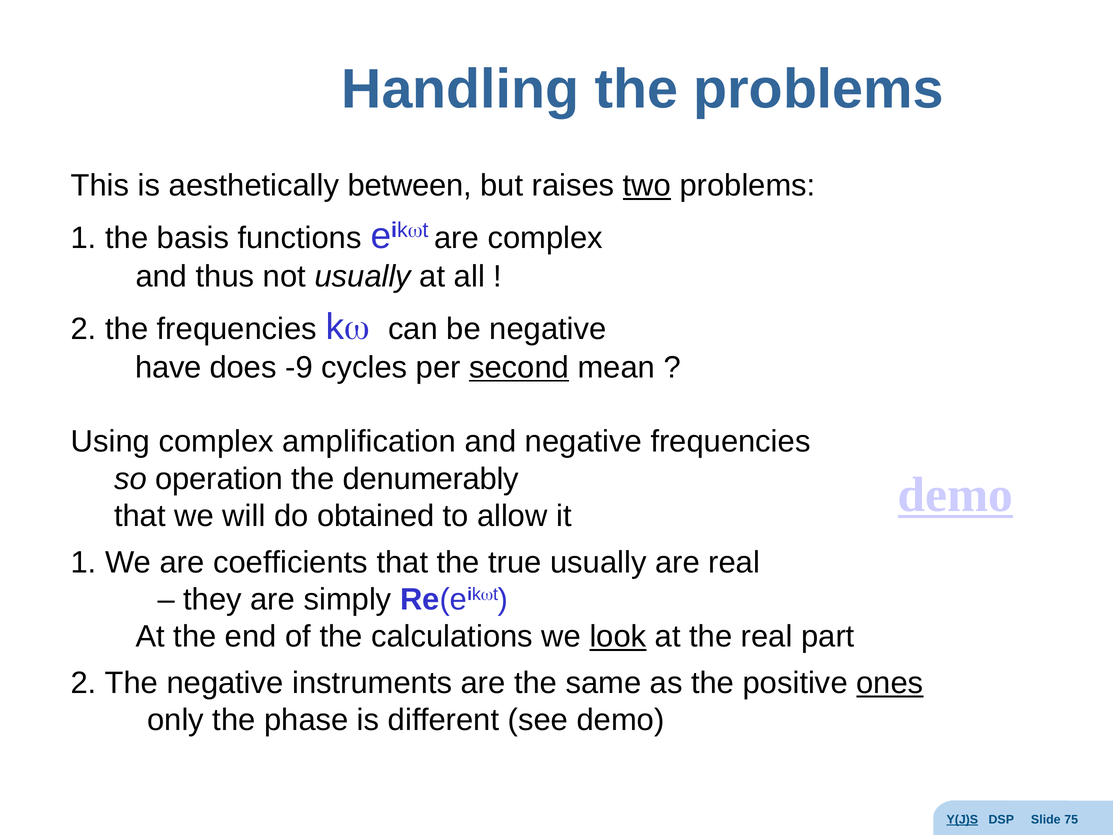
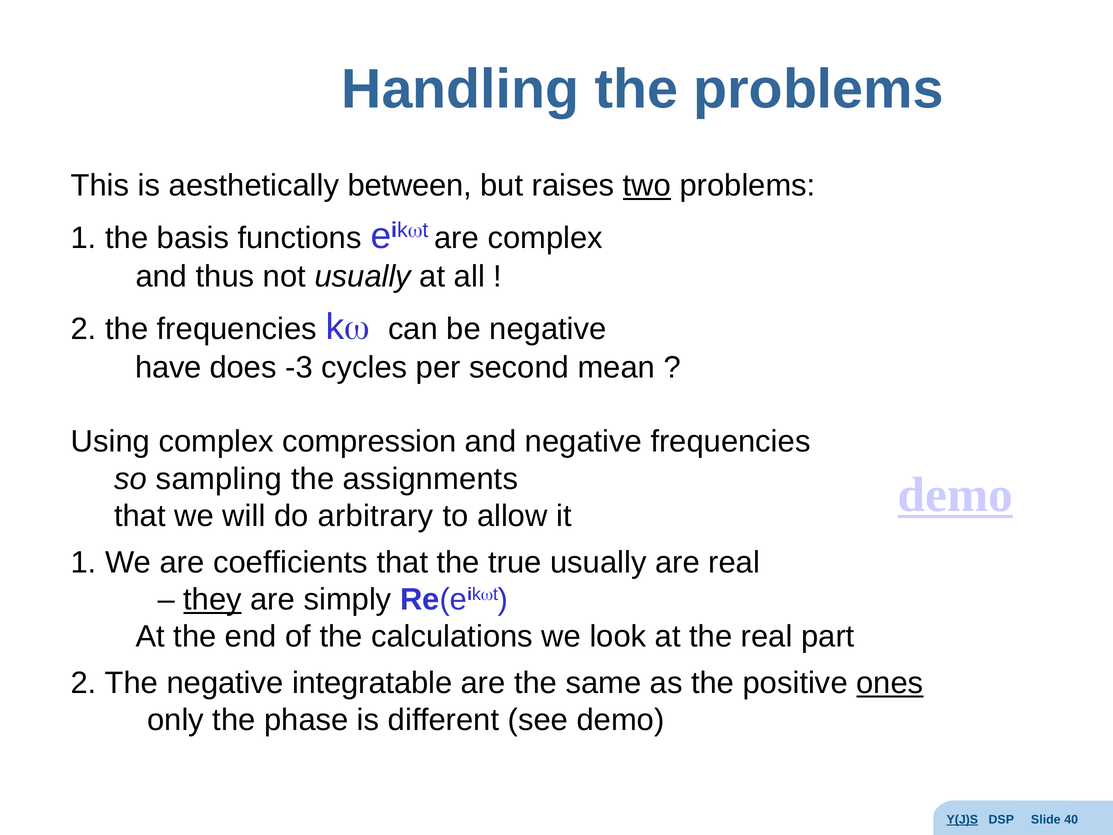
-9: -9 -> -3
second underline: present -> none
amplification: amplification -> compression
operation: operation -> sampling
denumerably: denumerably -> assignments
obtained: obtained -> arbitrary
they underline: none -> present
look underline: present -> none
instruments: instruments -> integratable
75: 75 -> 40
